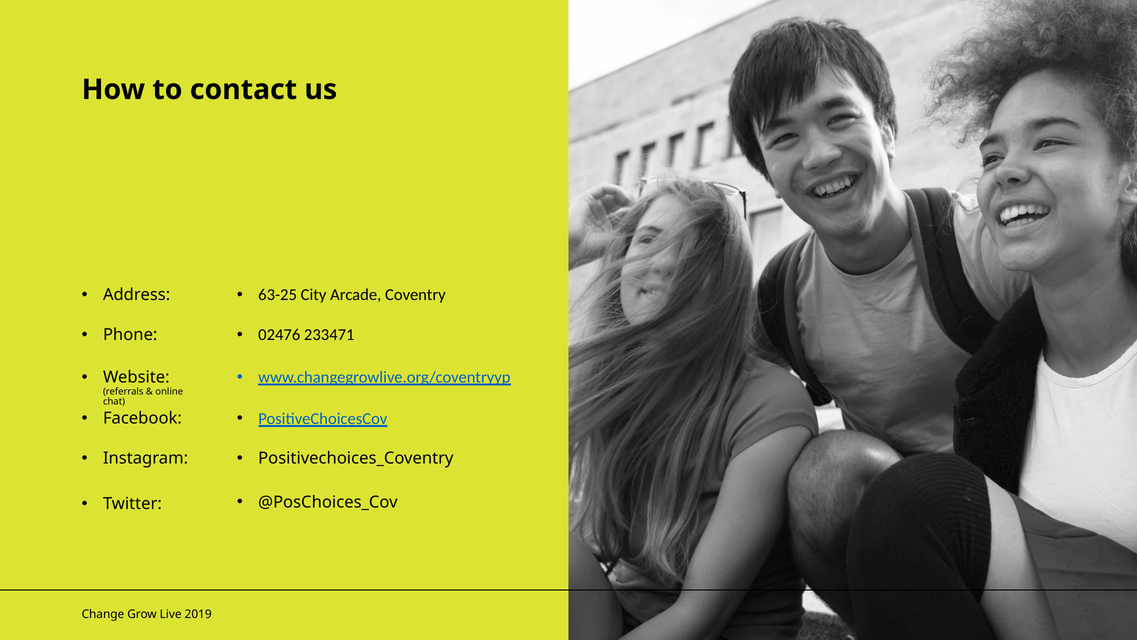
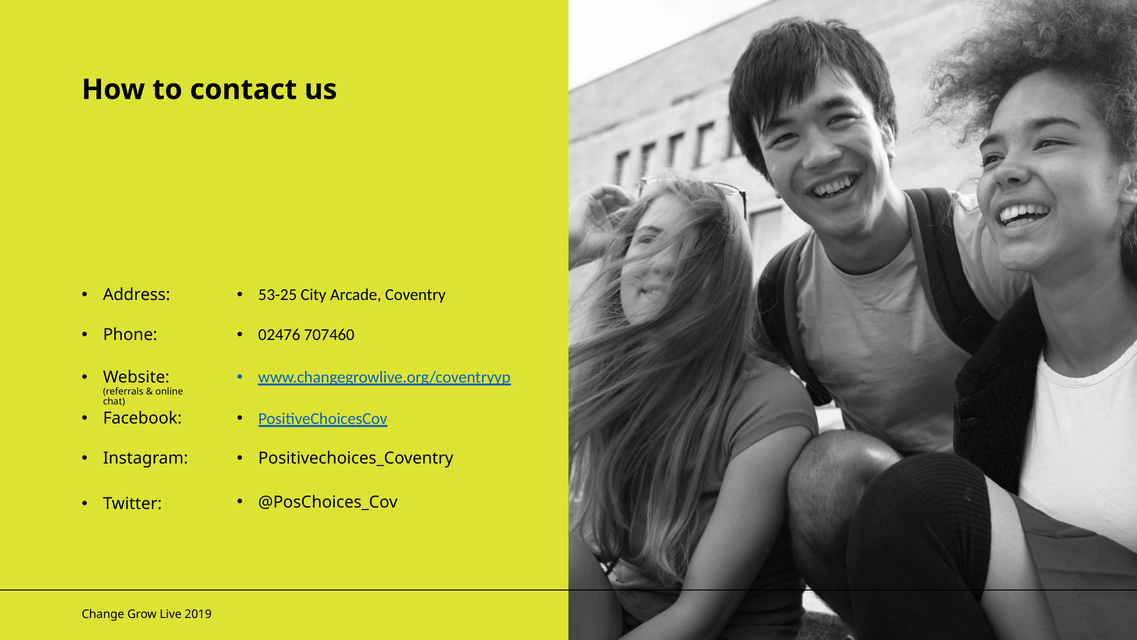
63-25: 63-25 -> 53-25
233471: 233471 -> 707460
